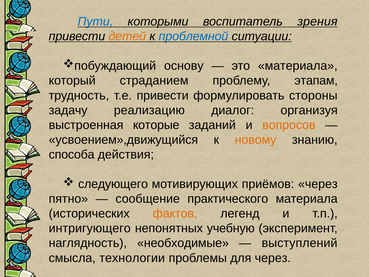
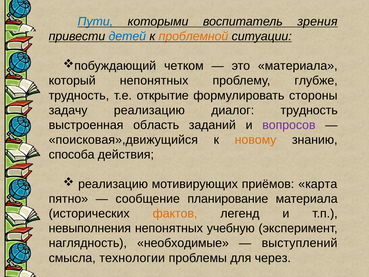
детей colour: orange -> blue
проблемной colour: blue -> orange
основу: основу -> четком
который страданием: страданием -> непонятных
этапам: этапам -> глубже
т.е привести: привести -> открытие
диалог организуя: организуя -> трудность
которые: которые -> область
вопросов colour: orange -> purple
усвоением»,движущийся: усвоением»,движущийся -> поисковая»,движущийся
следующего at (113, 184): следующего -> реализацию
приёмов через: через -> карта
практического: практического -> планирование
интригующего: интригующего -> невыполнения
